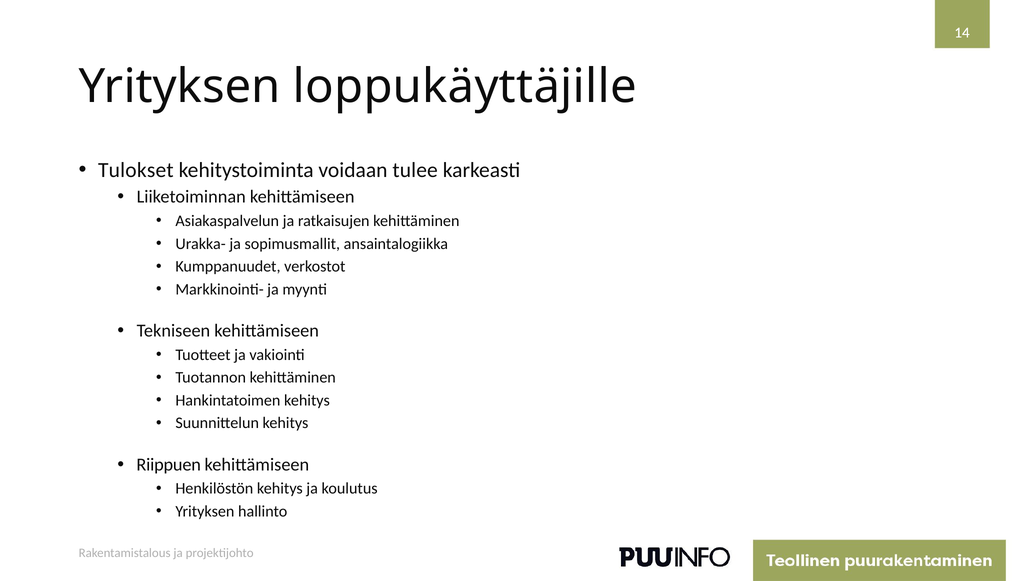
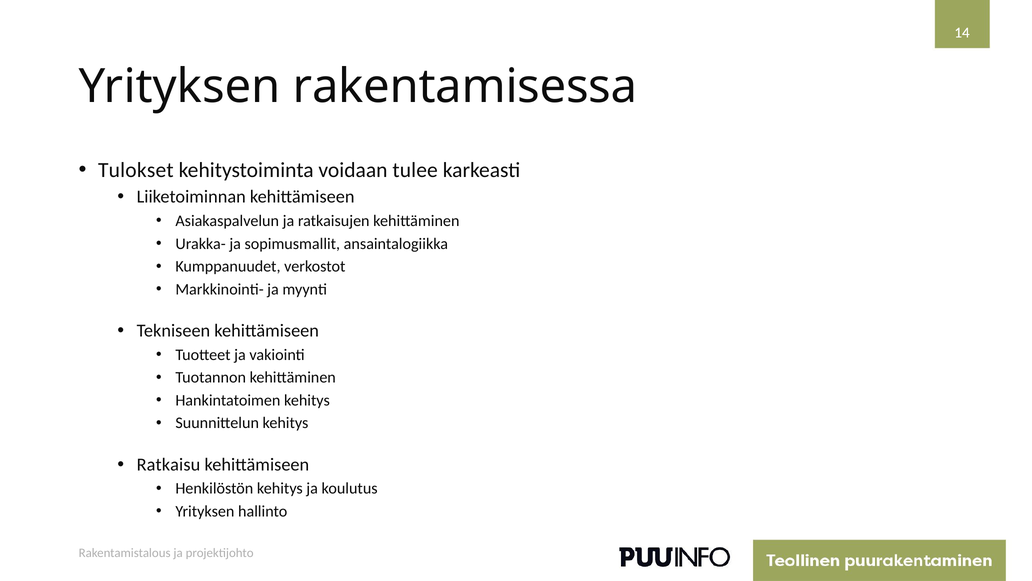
loppukäyttäjille: loppukäyttäjille -> rakentamisessa
Riippuen: Riippuen -> Ratkaisu
